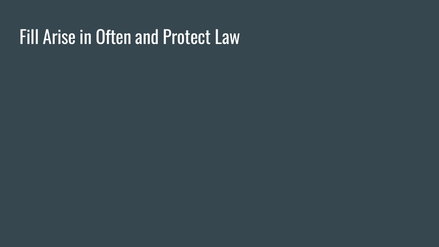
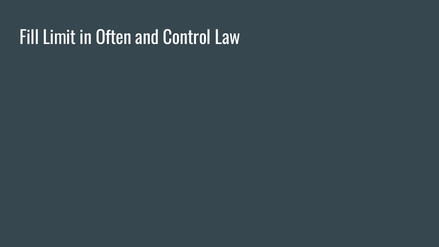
Arise: Arise -> Limit
Protect: Protect -> Control
